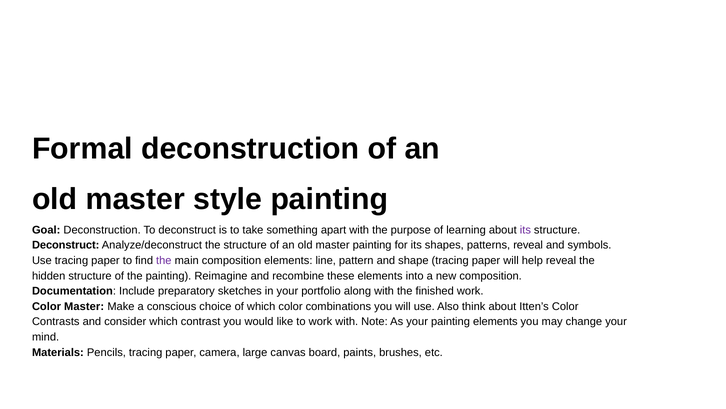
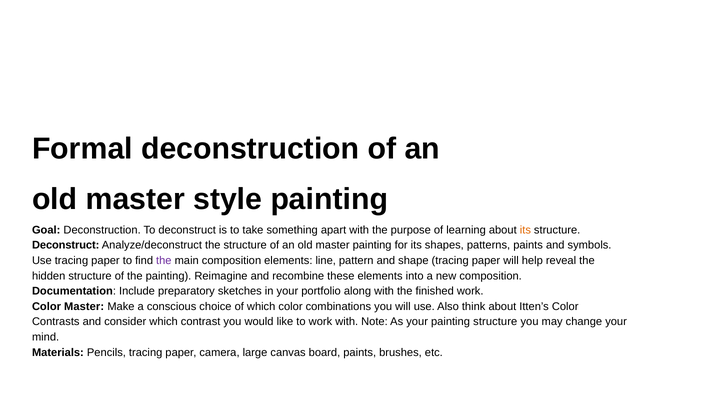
its at (525, 230) colour: purple -> orange
patterns reveal: reveal -> paints
painting elements: elements -> structure
